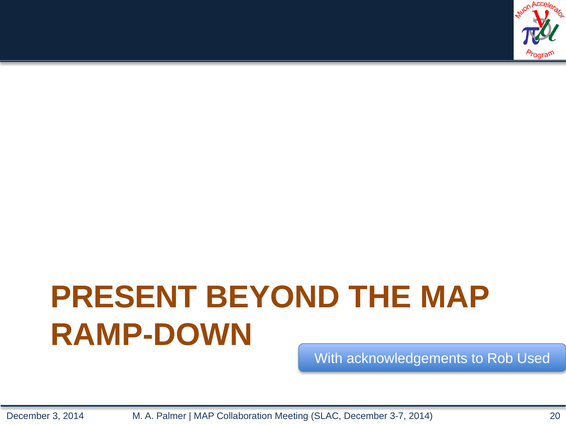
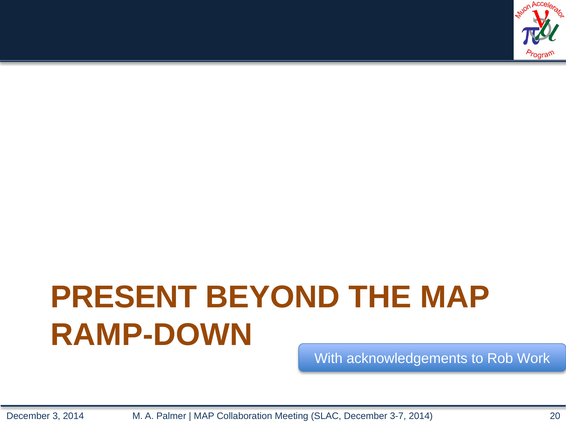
Used: Used -> Work
